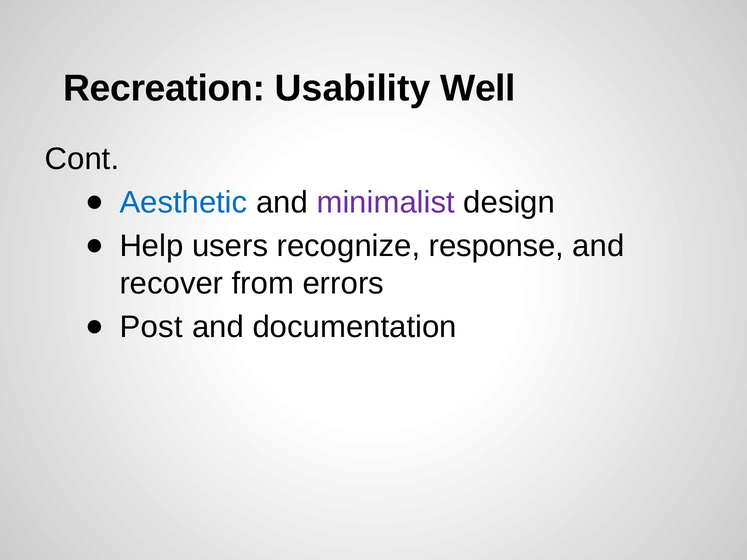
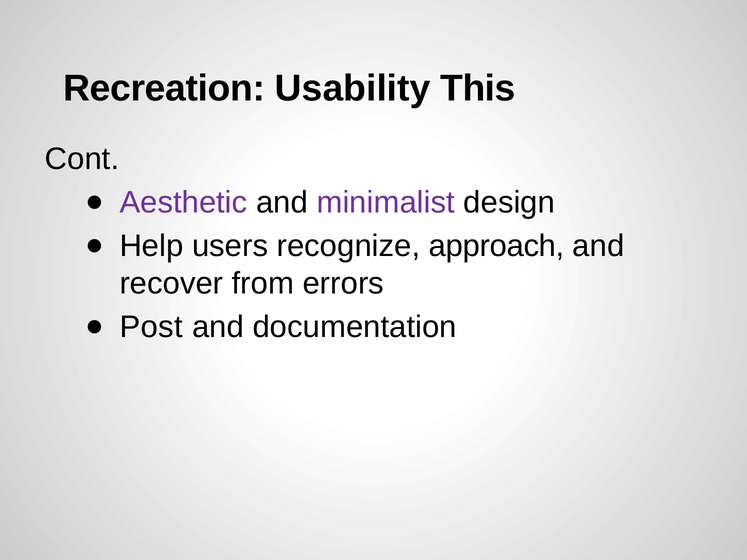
Well: Well -> This
Aesthetic colour: blue -> purple
response: response -> approach
